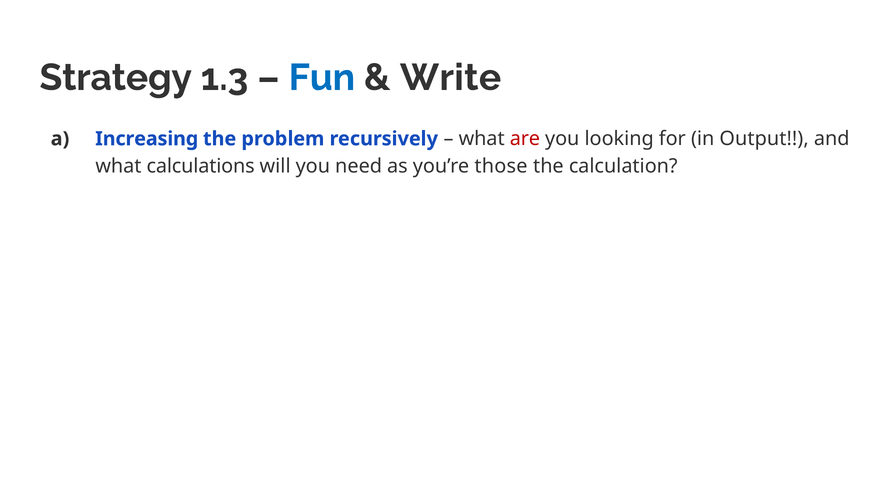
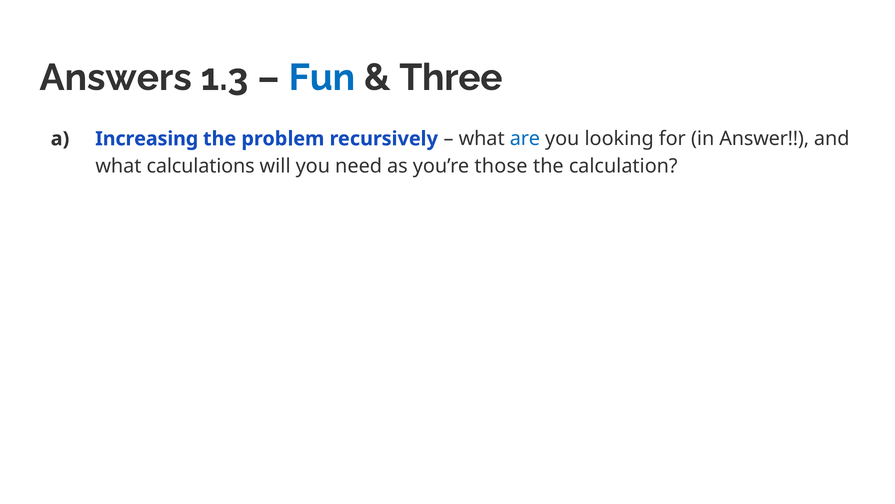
Strategy: Strategy -> Answers
Write: Write -> Three
are colour: red -> blue
Output: Output -> Answer
